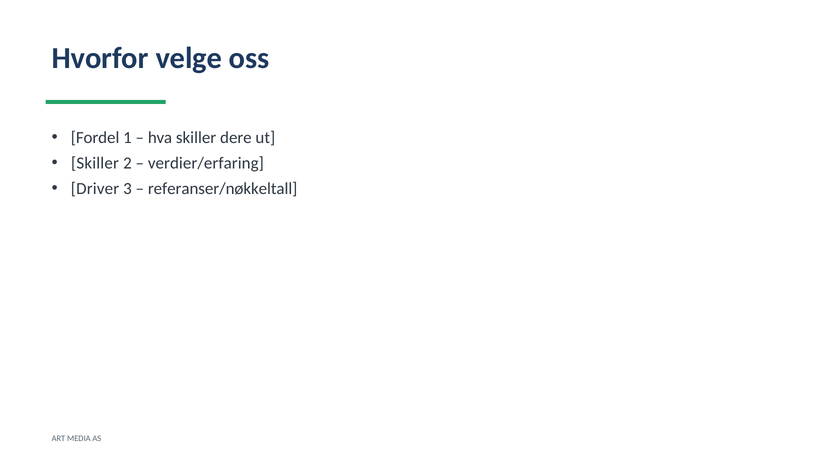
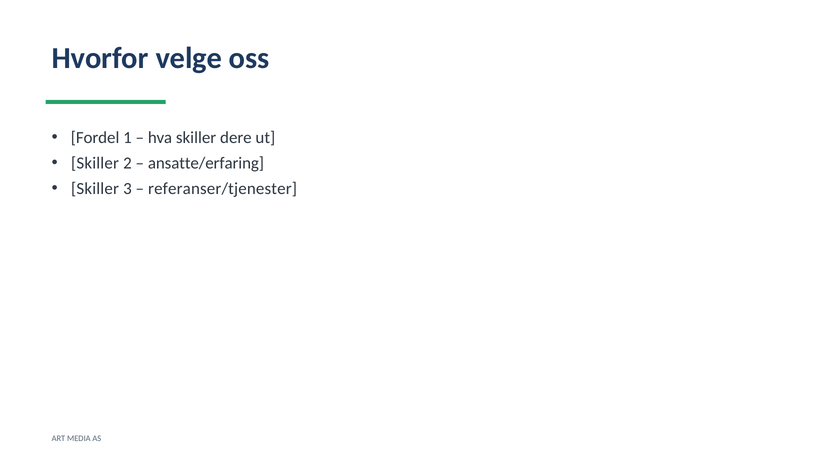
verdier/erfaring: verdier/erfaring -> ansatte/erfaring
Driver at (95, 189): Driver -> Skiller
referanser/nøkkeltall: referanser/nøkkeltall -> referanser/tjenester
